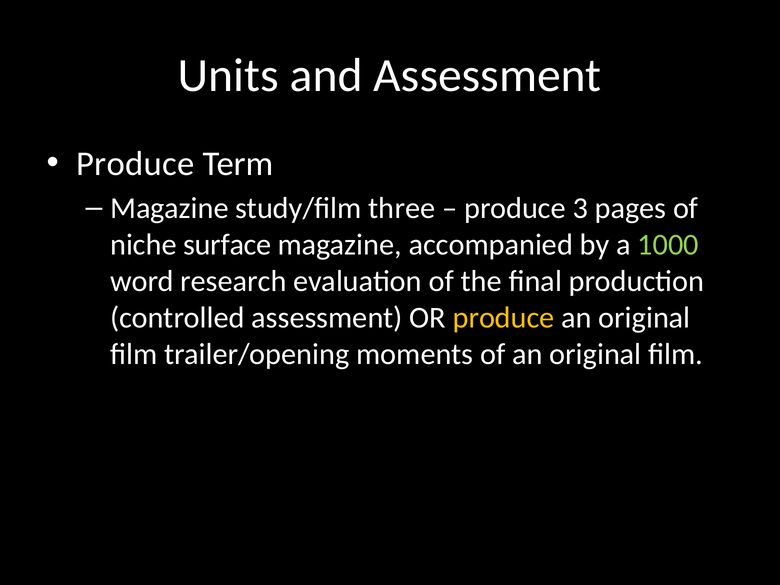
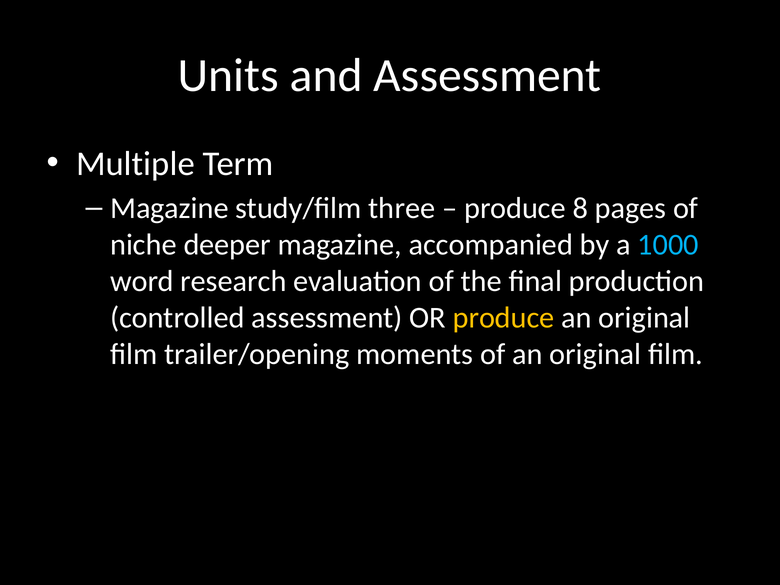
Produce at (135, 164): Produce -> Multiple
3: 3 -> 8
surface: surface -> deeper
1000 colour: light green -> light blue
